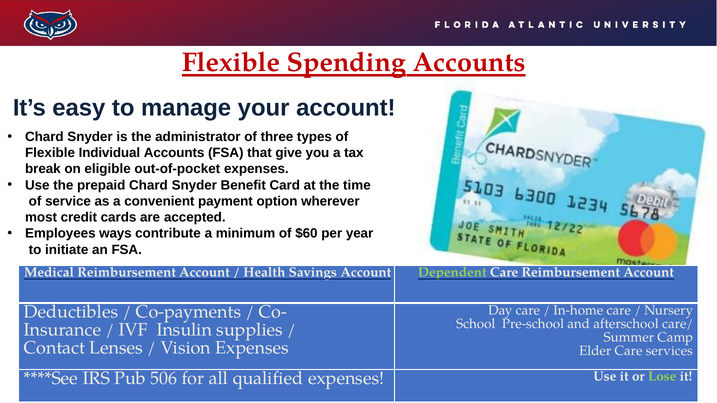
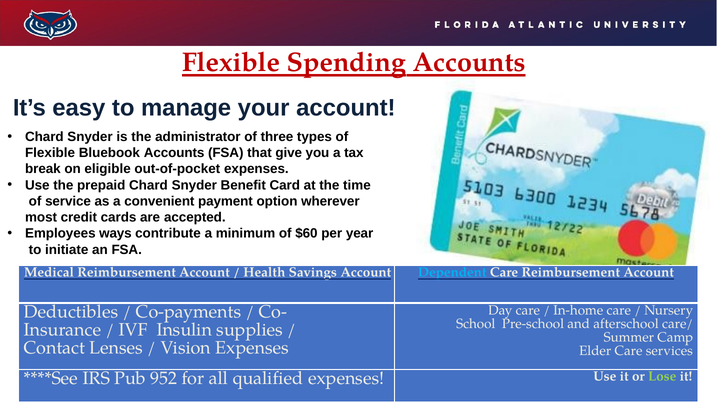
Individual: Individual -> Bluebook
Dependent colour: light green -> light blue
506: 506 -> 952
